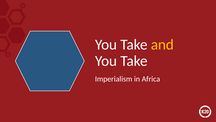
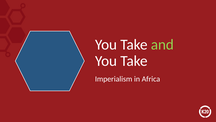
and colour: yellow -> light green
